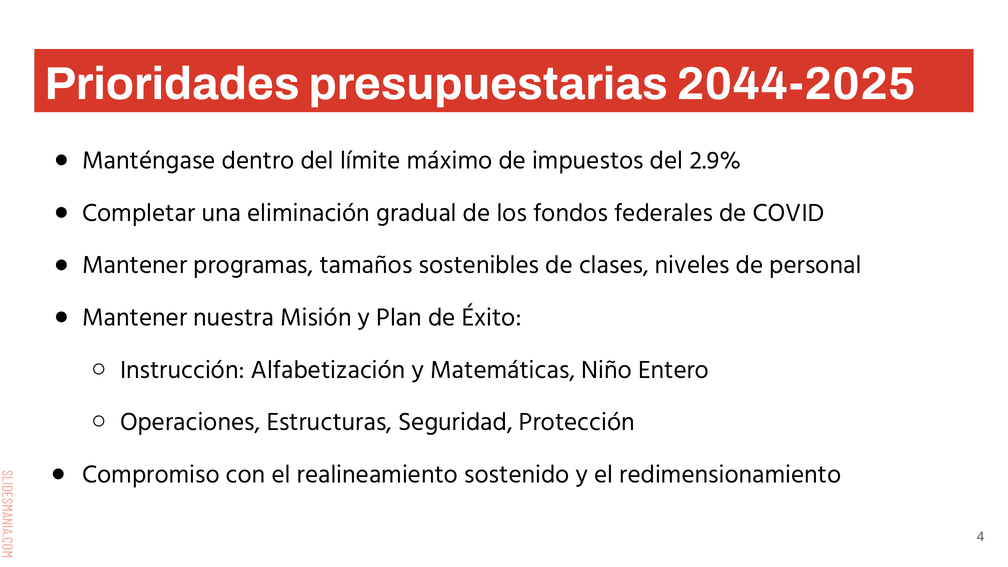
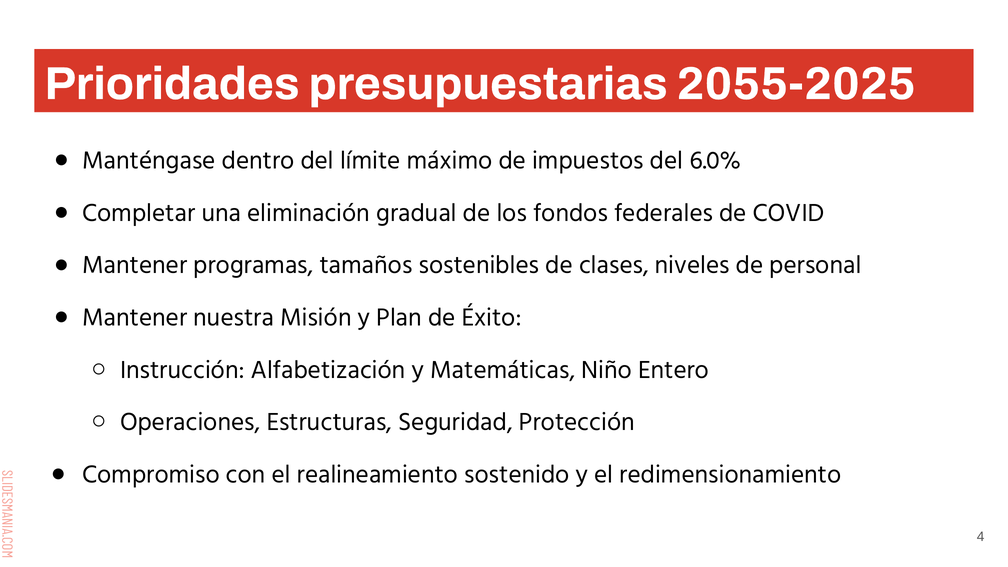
2044-2025: 2044-2025 -> 2055-2025
2.9%: 2.9% -> 6.0%
